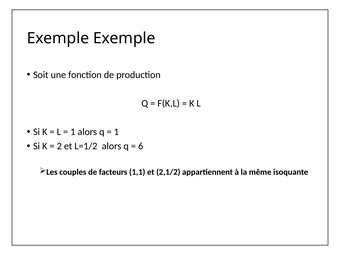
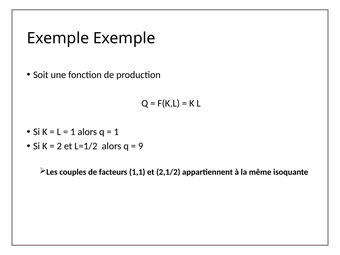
6: 6 -> 9
